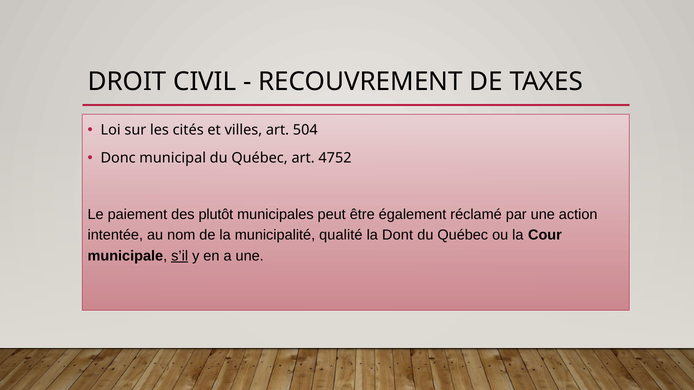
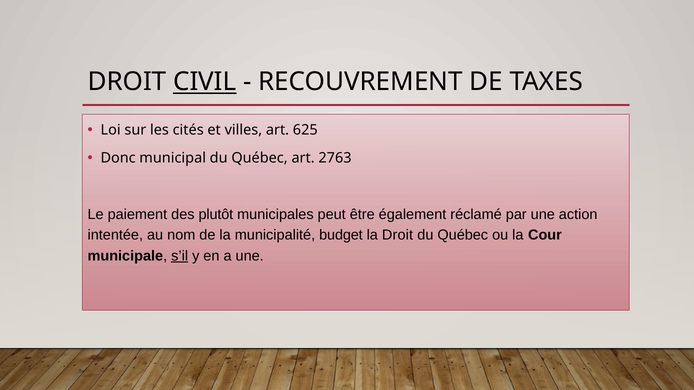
CIVIL underline: none -> present
504: 504 -> 625
4752: 4752 -> 2763
qualité: qualité -> budget
la Dont: Dont -> Droit
